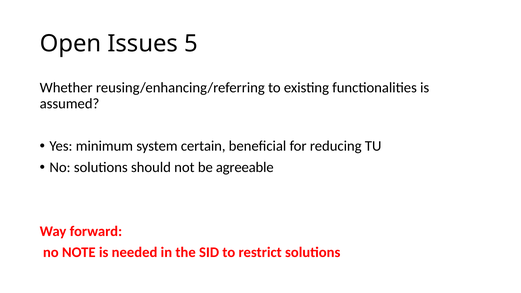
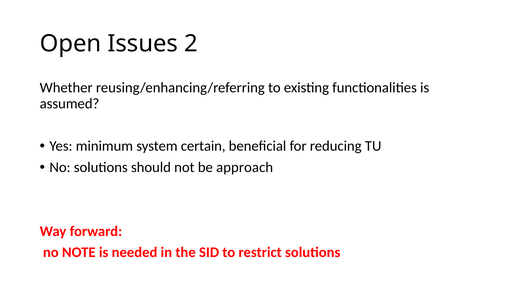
5: 5 -> 2
agreeable: agreeable -> approach
